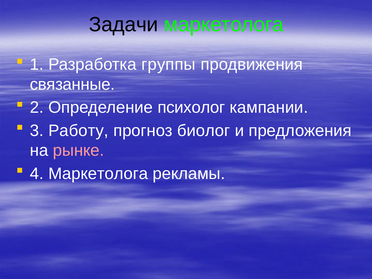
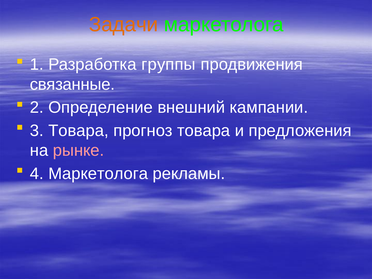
Задачи colour: black -> orange
психолог: психолог -> внешний
3 Работу: Работу -> Товара
прогноз биолог: биолог -> товара
